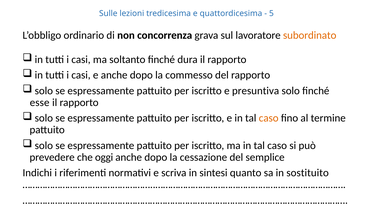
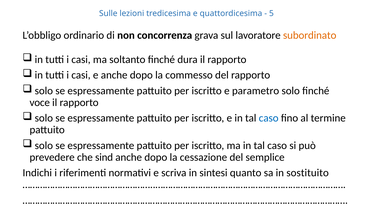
presuntiva: presuntiva -> parametro
esse: esse -> voce
caso at (269, 118) colour: orange -> blue
oggi: oggi -> sind
